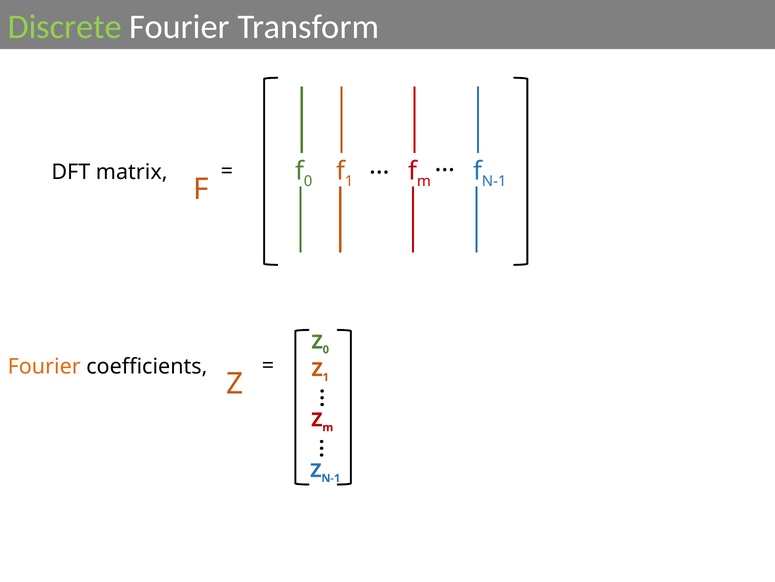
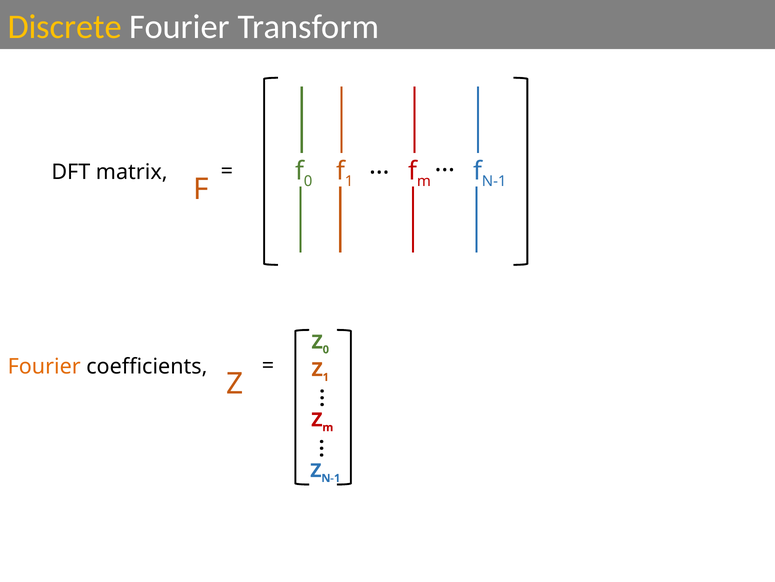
Discrete colour: light green -> yellow
